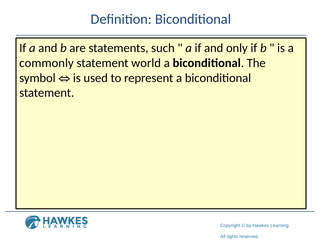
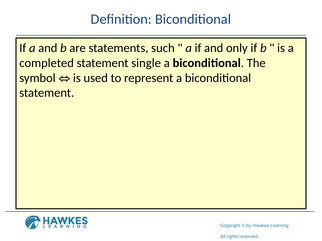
commonly: commonly -> completed
world: world -> single
